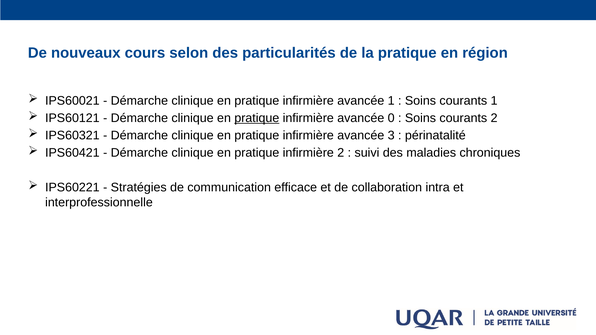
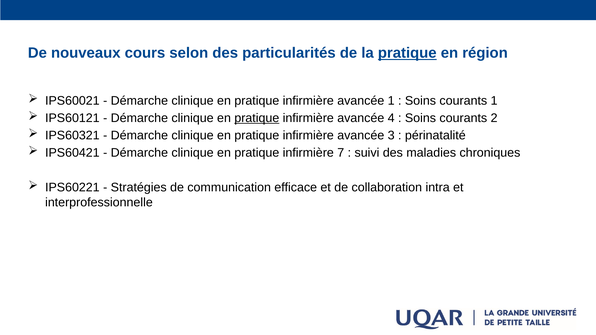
pratique at (407, 53) underline: none -> present
0: 0 -> 4
infirmière 2: 2 -> 7
